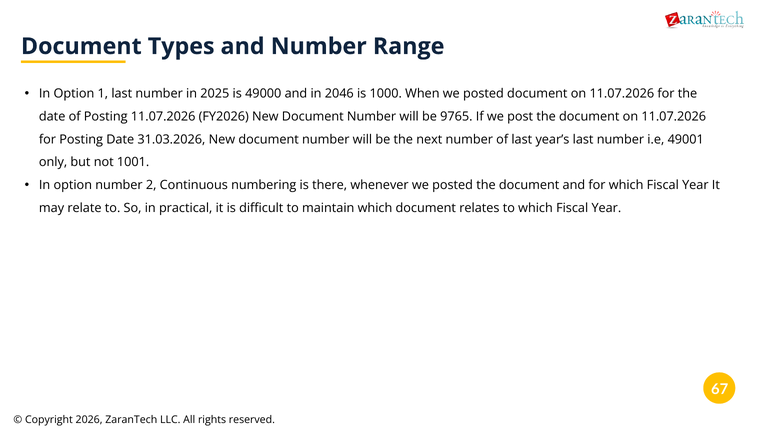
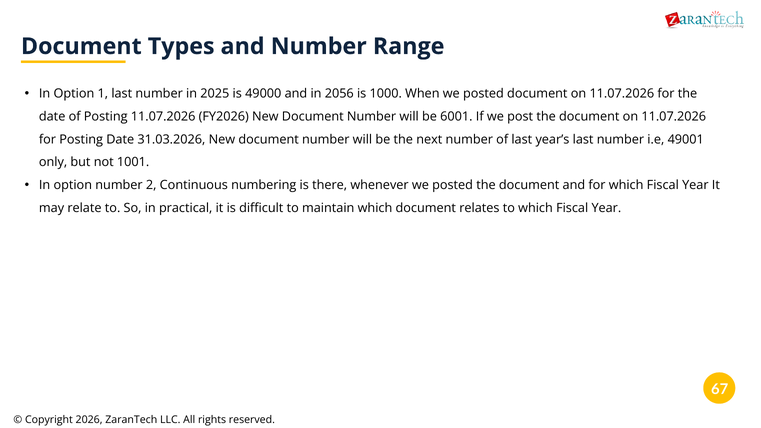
2046: 2046 -> 2056
9765: 9765 -> 6001
